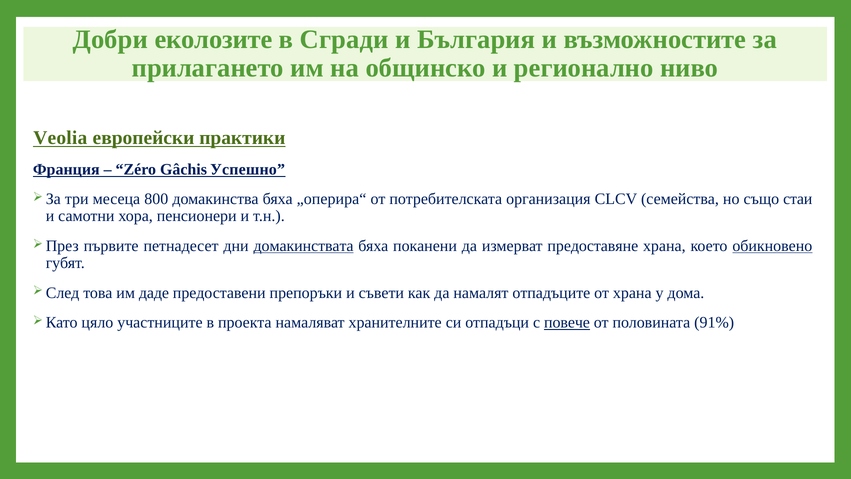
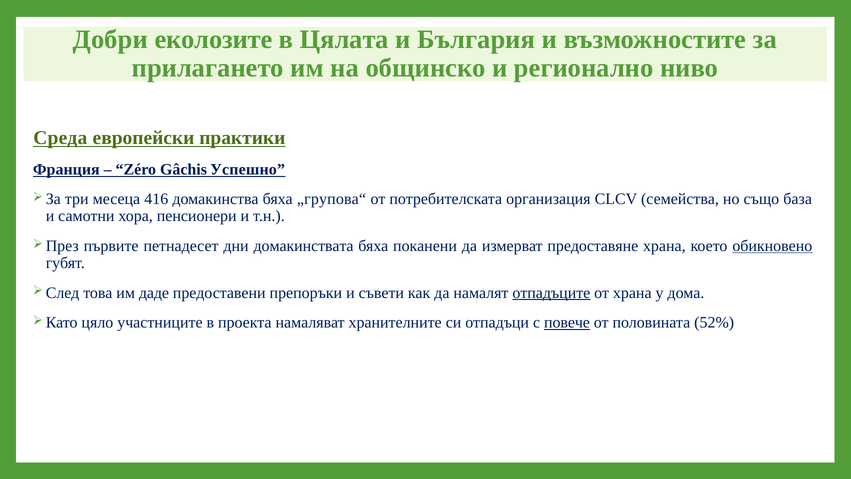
Сгради: Сгради -> Цялата
Veolia: Veolia -> Среда
800: 800 -> 416
„оперира“: „оперира“ -> „групова“
стаи: стаи -> база
домакинствата underline: present -> none
отпадъците underline: none -> present
91%: 91% -> 52%
